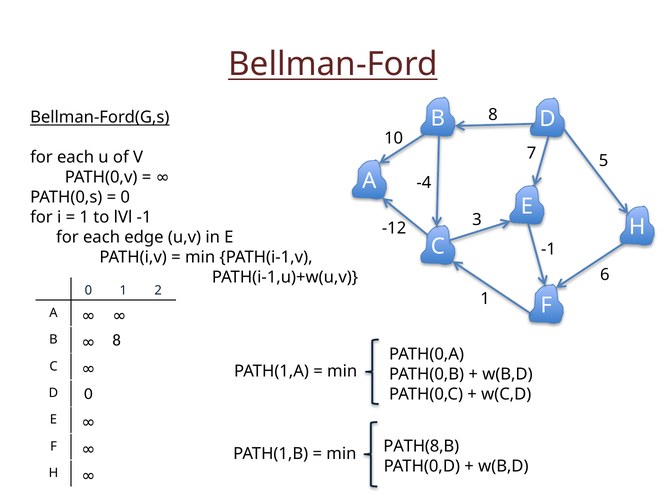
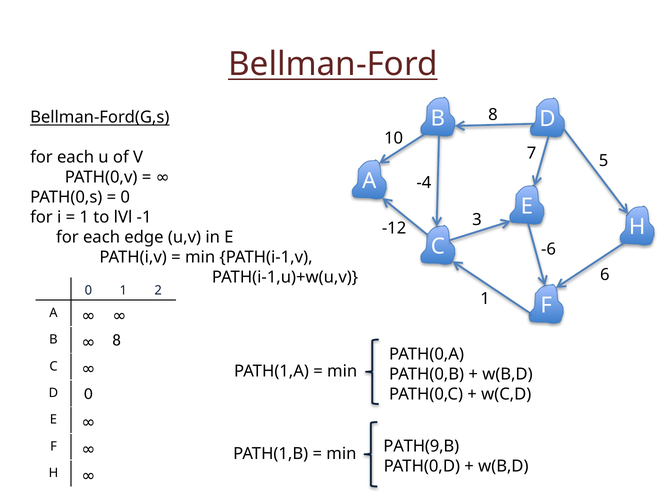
-1 at (548, 249): -1 -> -6
PATH(8,B: PATH(8,B -> PATH(9,B
